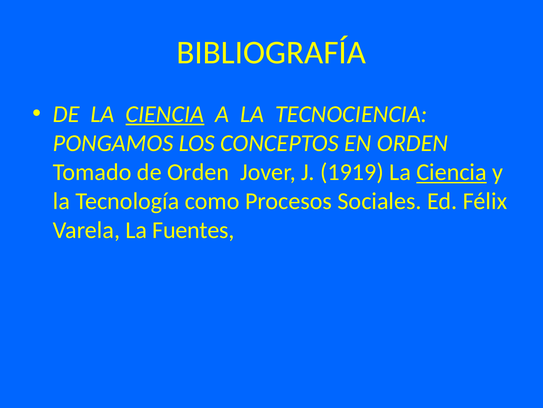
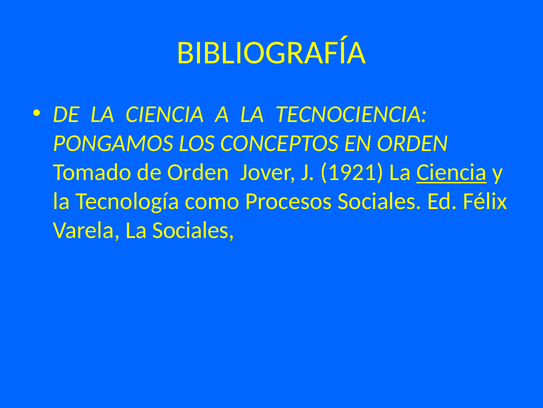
CIENCIA at (165, 114) underline: present -> none
1919: 1919 -> 1921
La Fuentes: Fuentes -> Sociales
